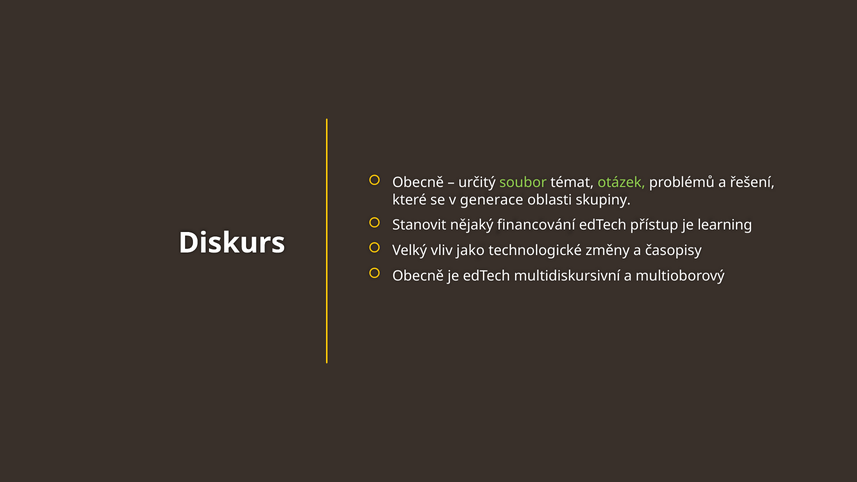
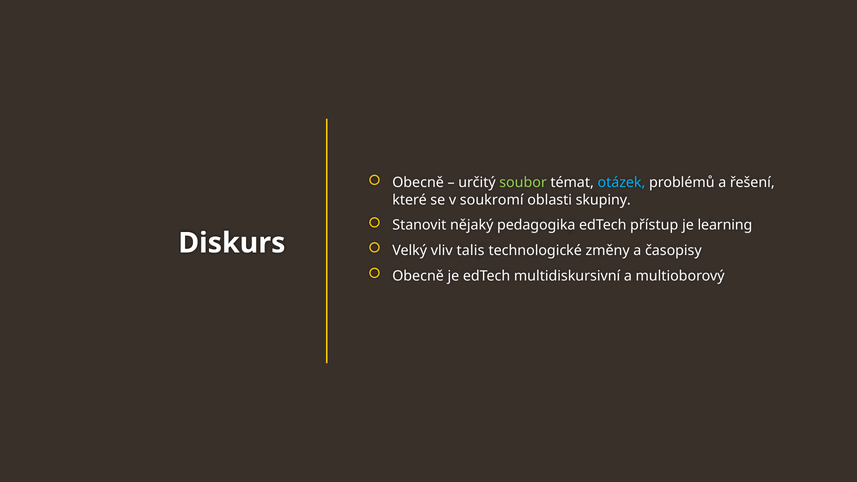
otázek colour: light green -> light blue
generace: generace -> soukromí
financování: financování -> pedagogika
jako: jako -> talis
